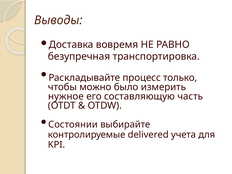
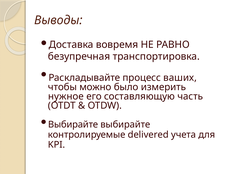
только: только -> ваших
Состоянии at (73, 125): Состоянии -> Выбирайте
